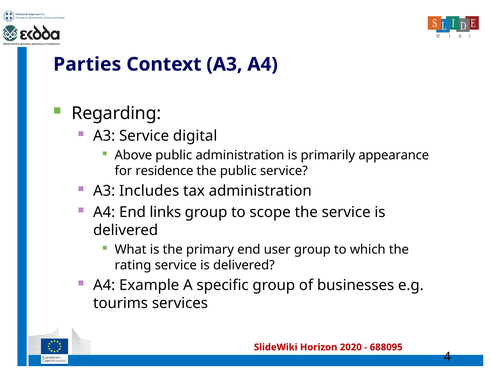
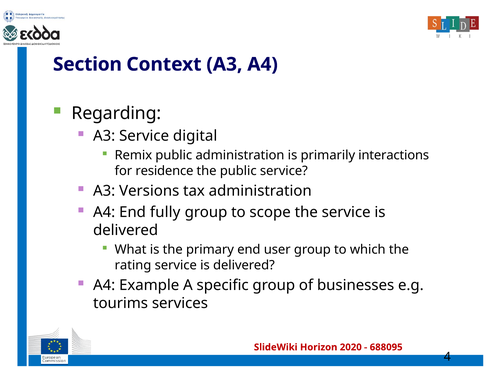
Parties: Parties -> Section
Above: Above -> Remix
appearance: appearance -> interactions
Includes: Includes -> Versions
links: links -> fully
